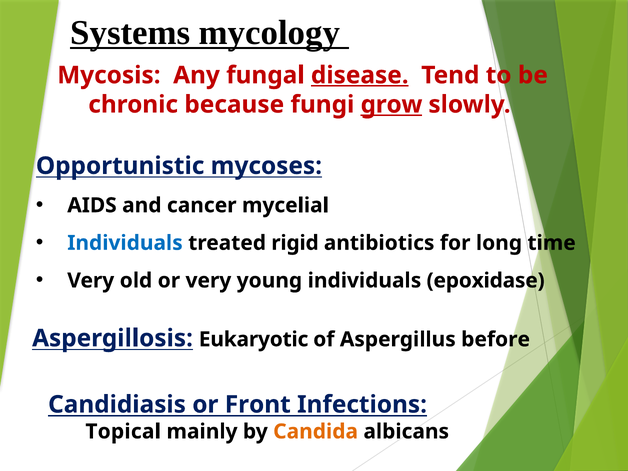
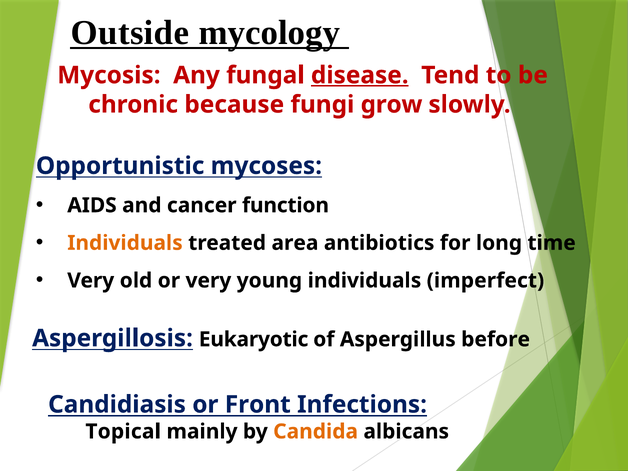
Systems: Systems -> Outside
grow underline: present -> none
mycelial: mycelial -> function
Individuals at (125, 243) colour: blue -> orange
rigid: rigid -> area
epoxidase: epoxidase -> imperfect
